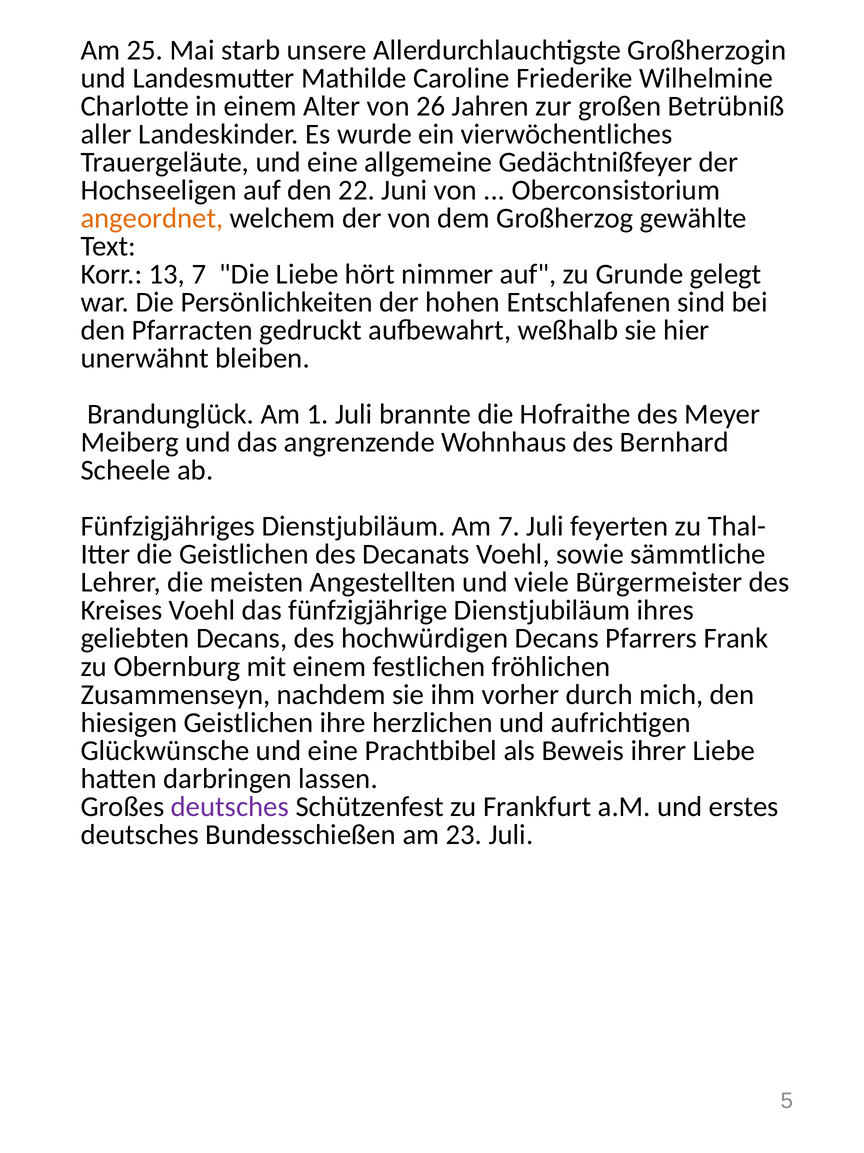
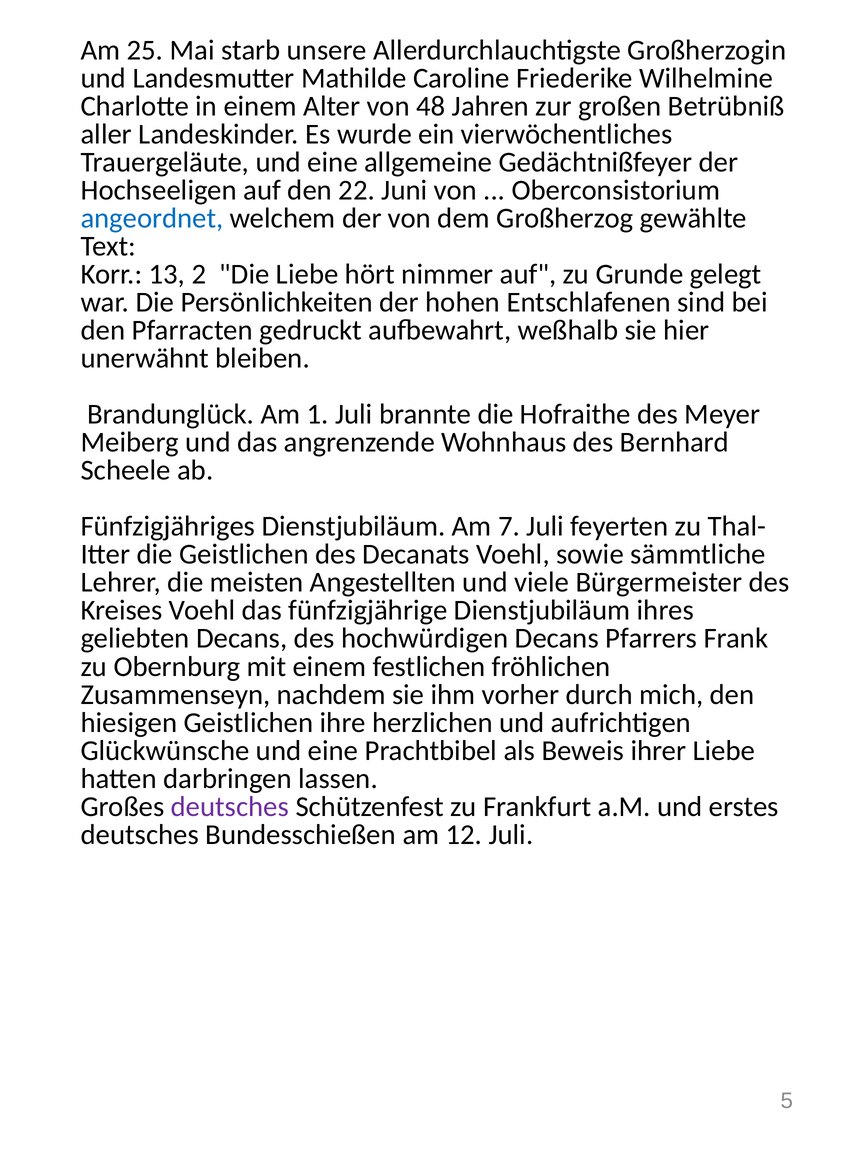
26: 26 -> 48
angeordnet colour: orange -> blue
13 7: 7 -> 2
23: 23 -> 12
